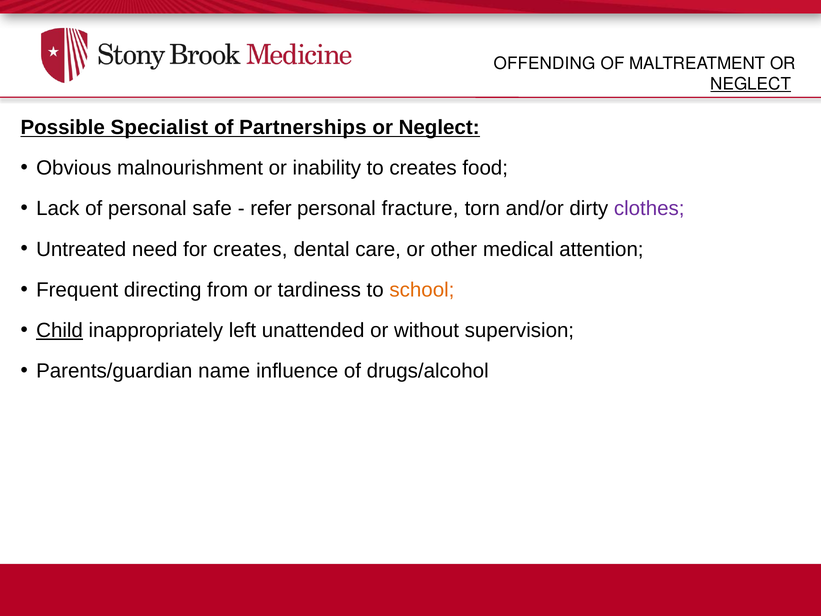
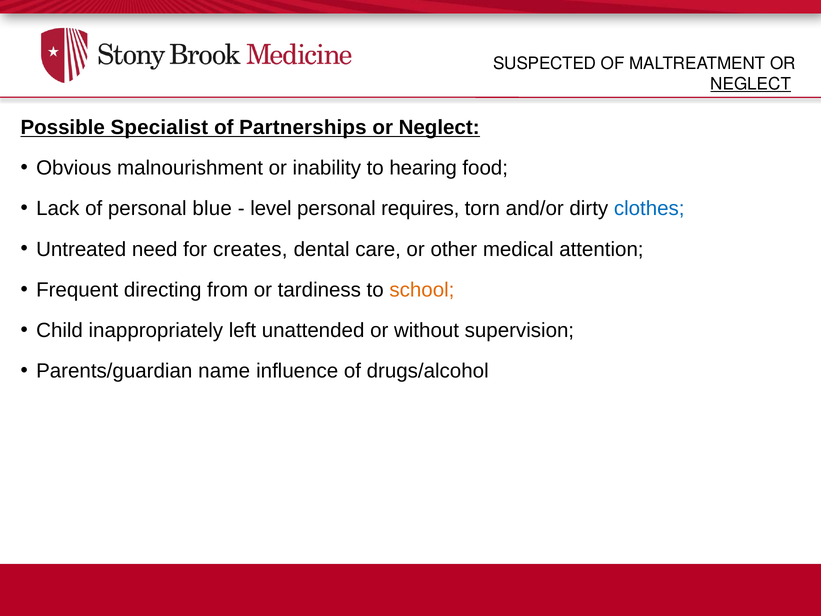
OFFENDING: OFFENDING -> SUSPECTED
to creates: creates -> hearing
safe: safe -> blue
refer: refer -> level
fracture: fracture -> requires
clothes colour: purple -> blue
Child underline: present -> none
